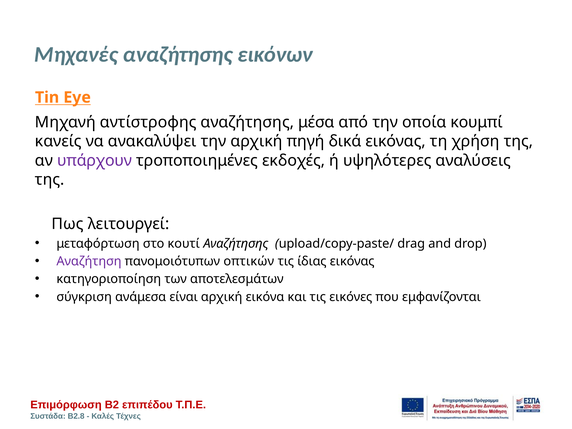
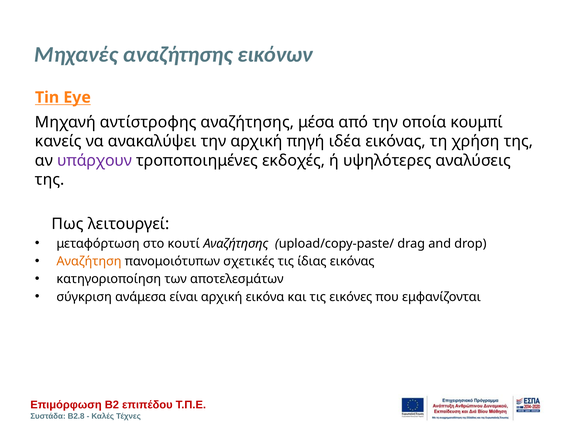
δικά: δικά -> ιδέα
Αναζήτηση colour: purple -> orange
οπτικών: οπτικών -> σχετικές
